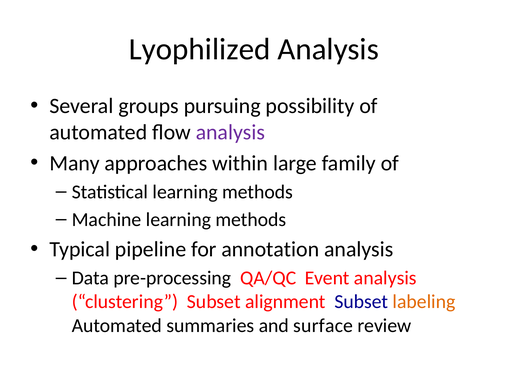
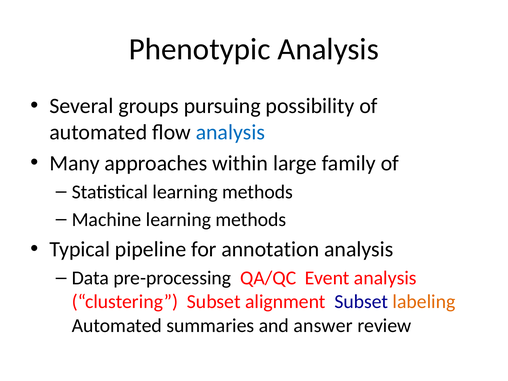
Lyophilized: Lyophilized -> Phenotypic
analysis at (230, 132) colour: purple -> blue
surface: surface -> answer
